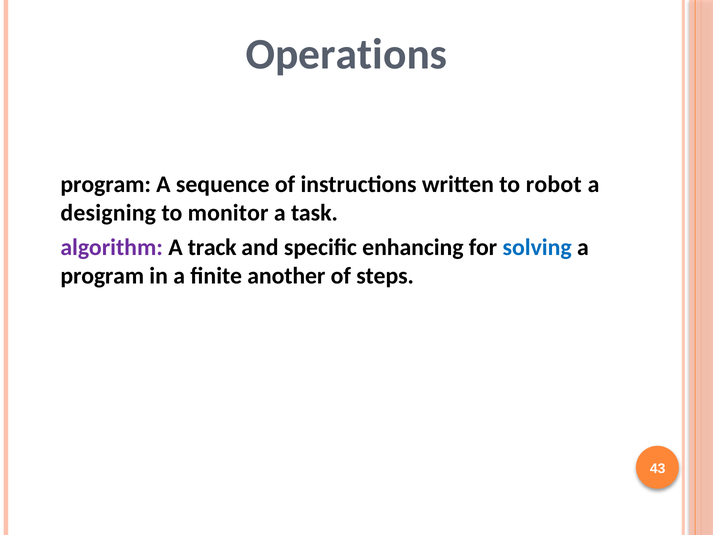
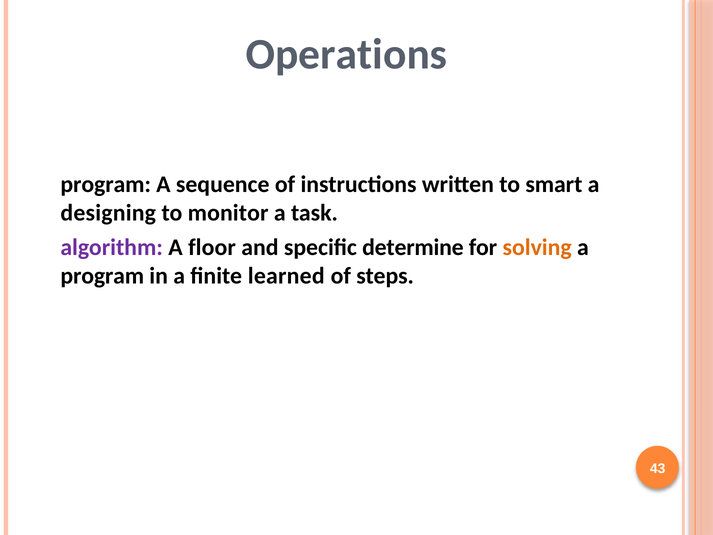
robot: robot -> smart
track: track -> floor
enhancing: enhancing -> determine
solving colour: blue -> orange
another: another -> learned
